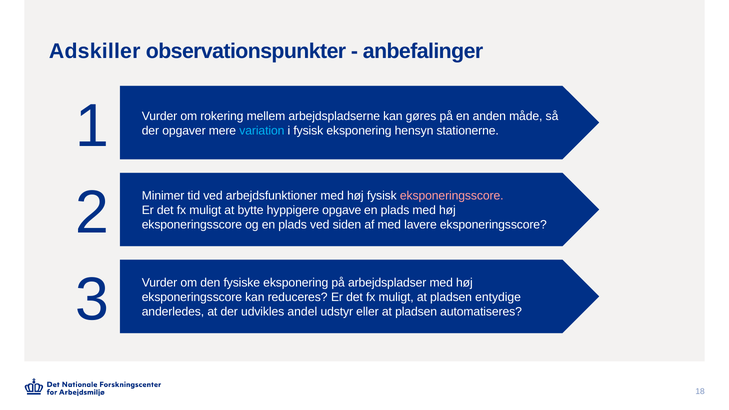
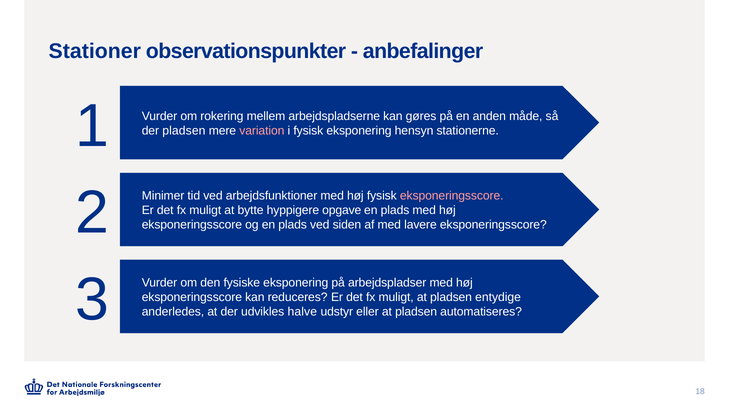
Adskiller: Adskiller -> Stationer
der opgaver: opgaver -> pladsen
variation colour: light blue -> pink
andel: andel -> halve
